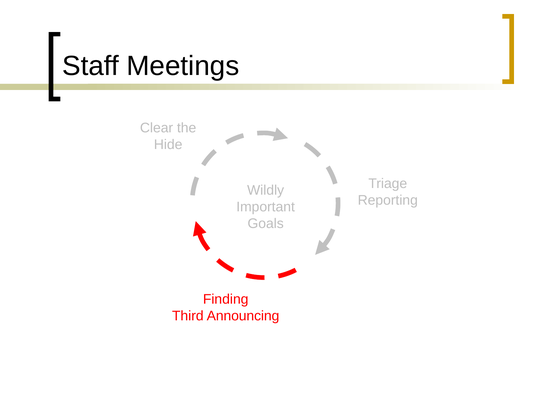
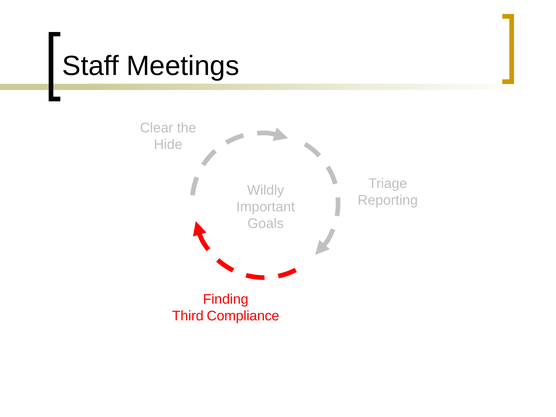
Announcing: Announcing -> Compliance
